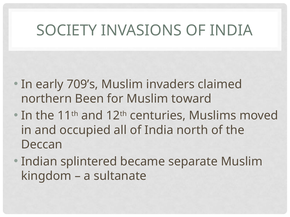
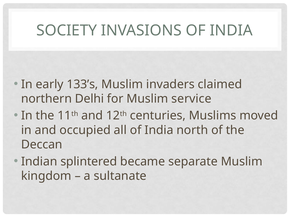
709’s: 709’s -> 133’s
Been: Been -> Delhi
toward: toward -> service
